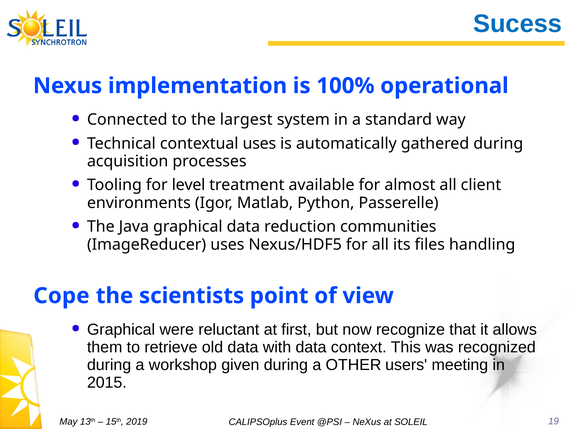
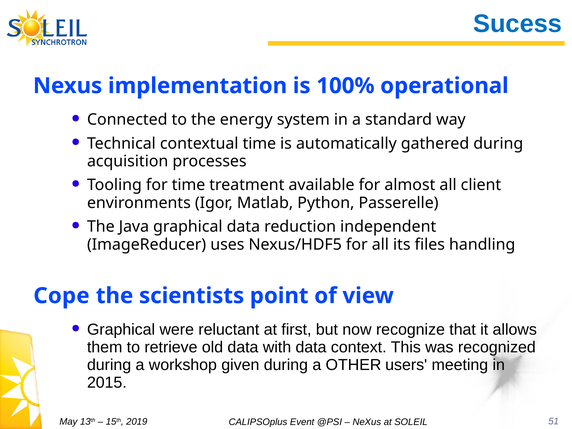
largest: largest -> energy
contextual uses: uses -> time
for level: level -> time
communities: communities -> independent
19: 19 -> 51
